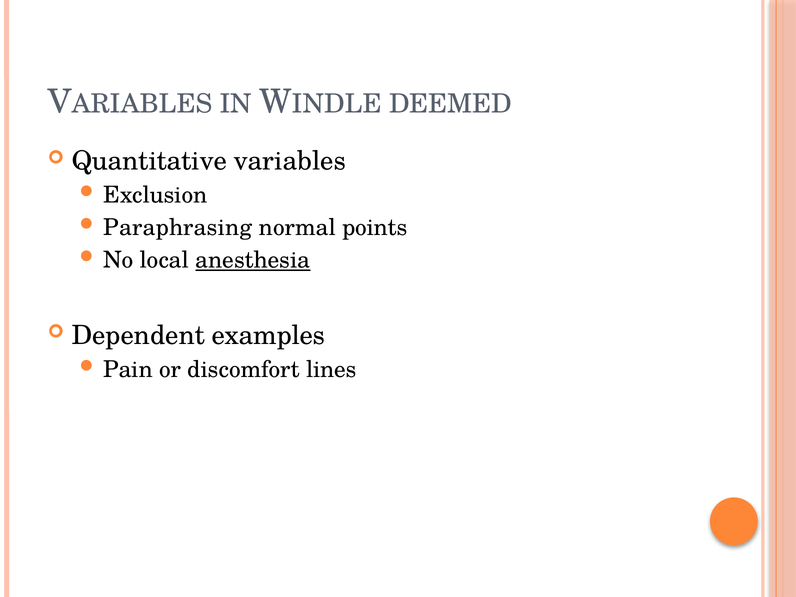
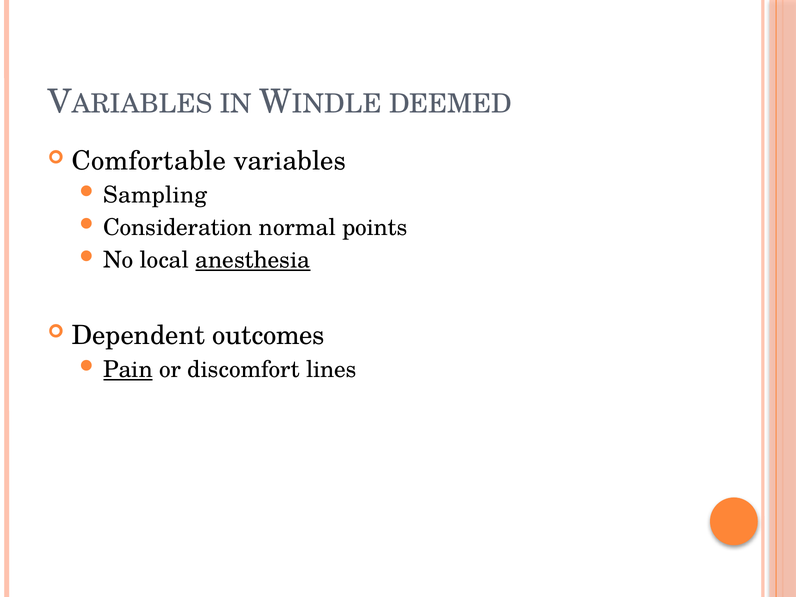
Quantitative: Quantitative -> Comfortable
Exclusion: Exclusion -> Sampling
Paraphrasing: Paraphrasing -> Consideration
examples: examples -> outcomes
Pain underline: none -> present
